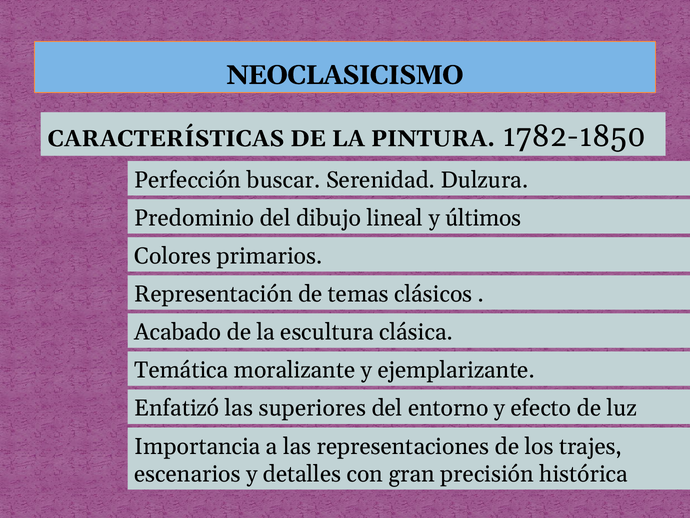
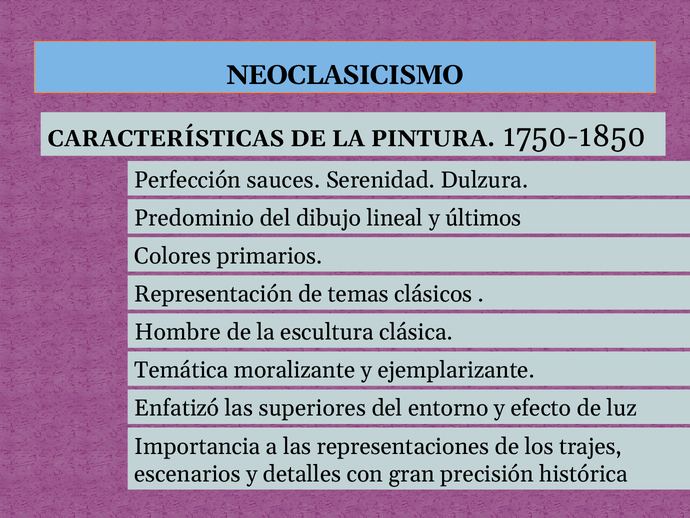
1782-1850: 1782-1850 -> 1750-1850
buscar: buscar -> sauces
Acabado: Acabado -> Hombre
